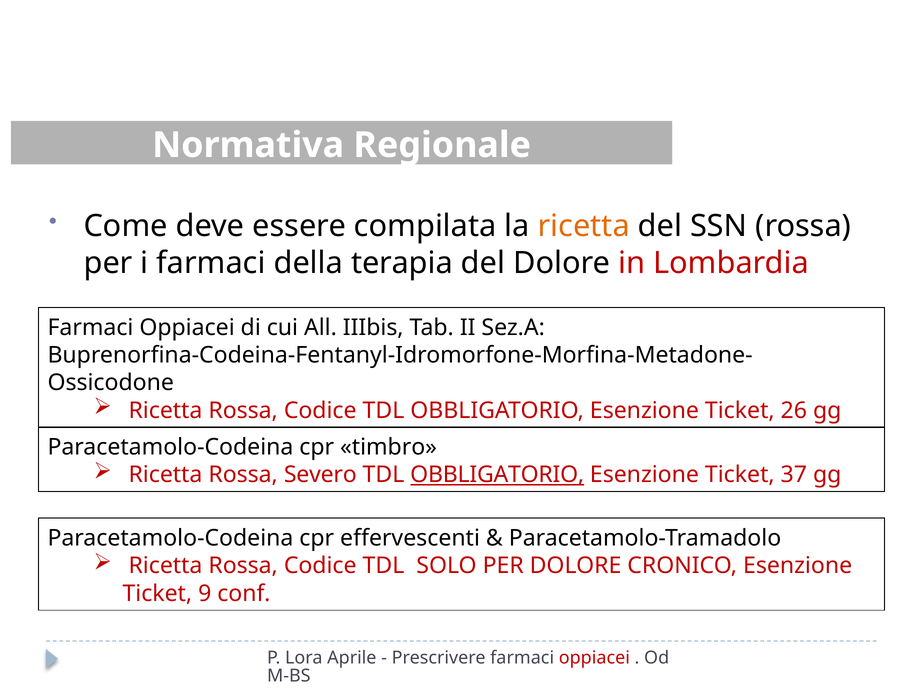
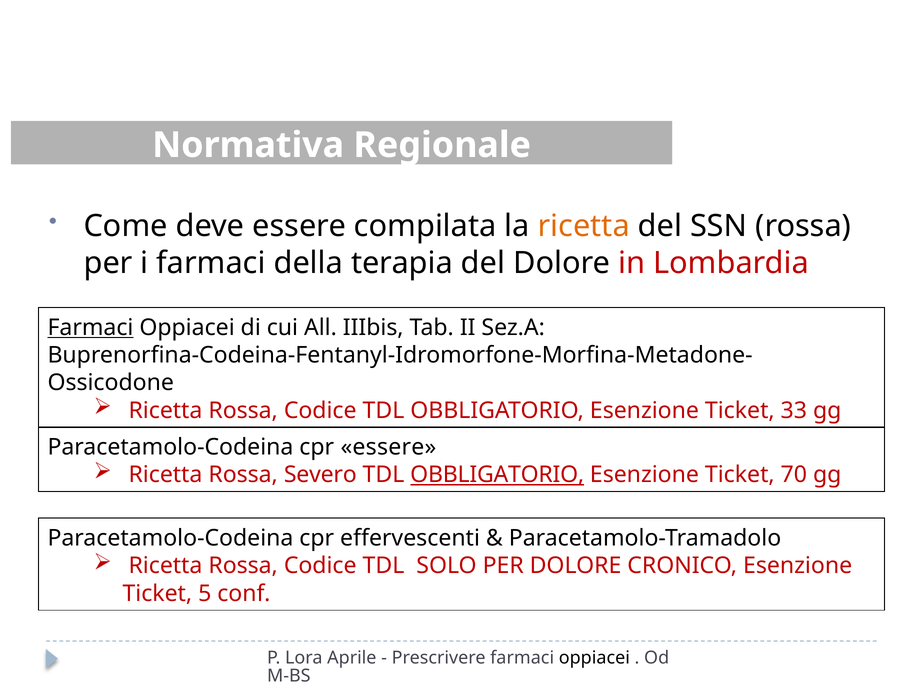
Farmaci at (90, 328) underline: none -> present
26: 26 -> 33
cpr timbro: timbro -> essere
37: 37 -> 70
9: 9 -> 5
oppiacei at (594, 658) colour: red -> black
